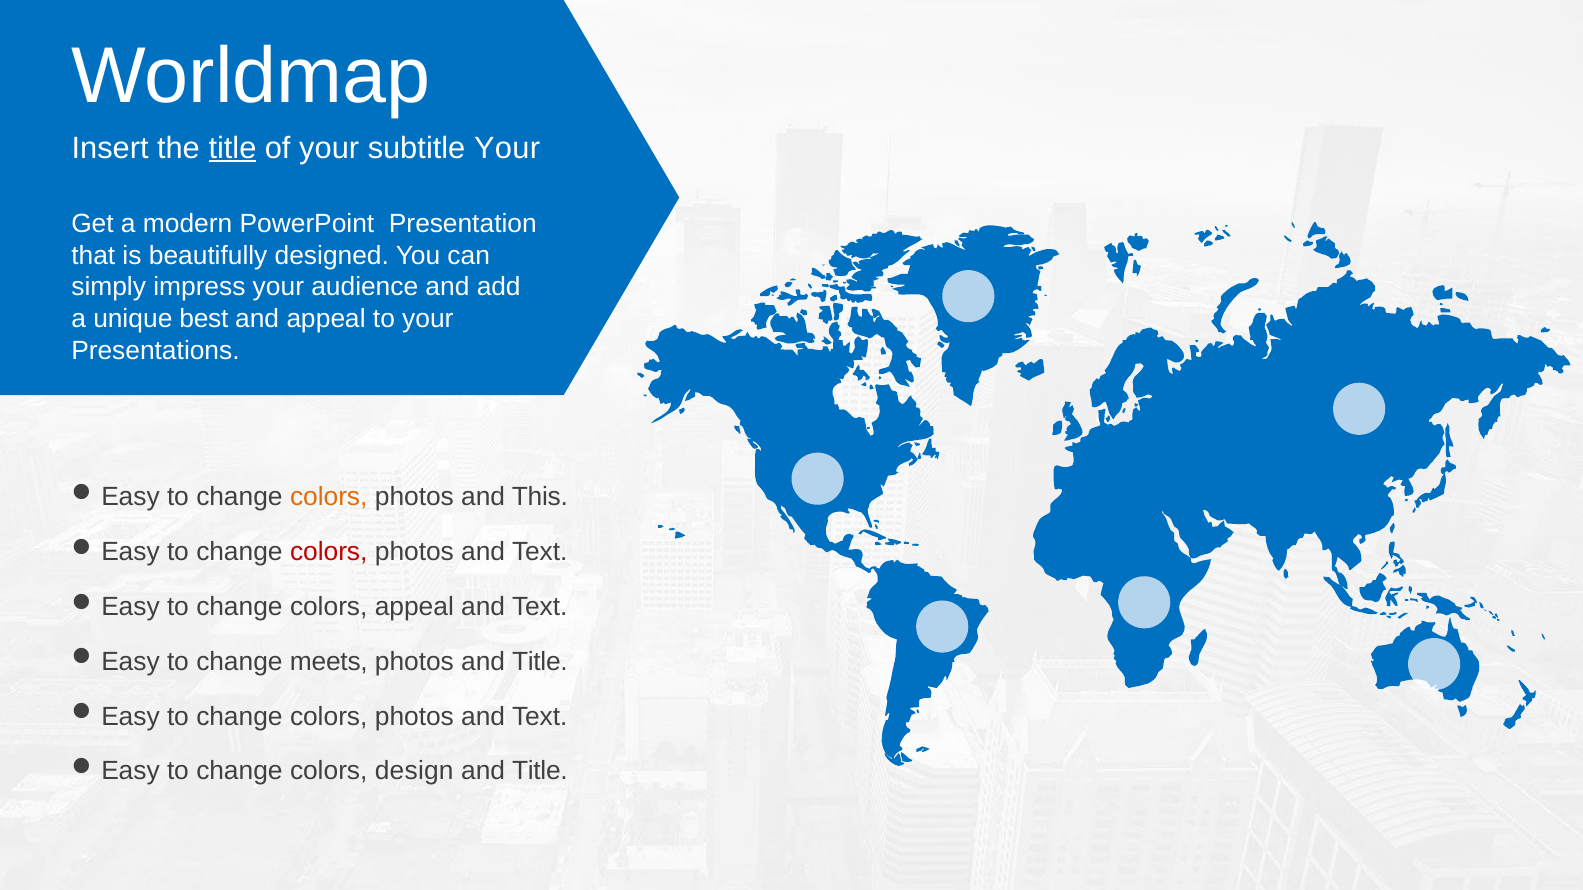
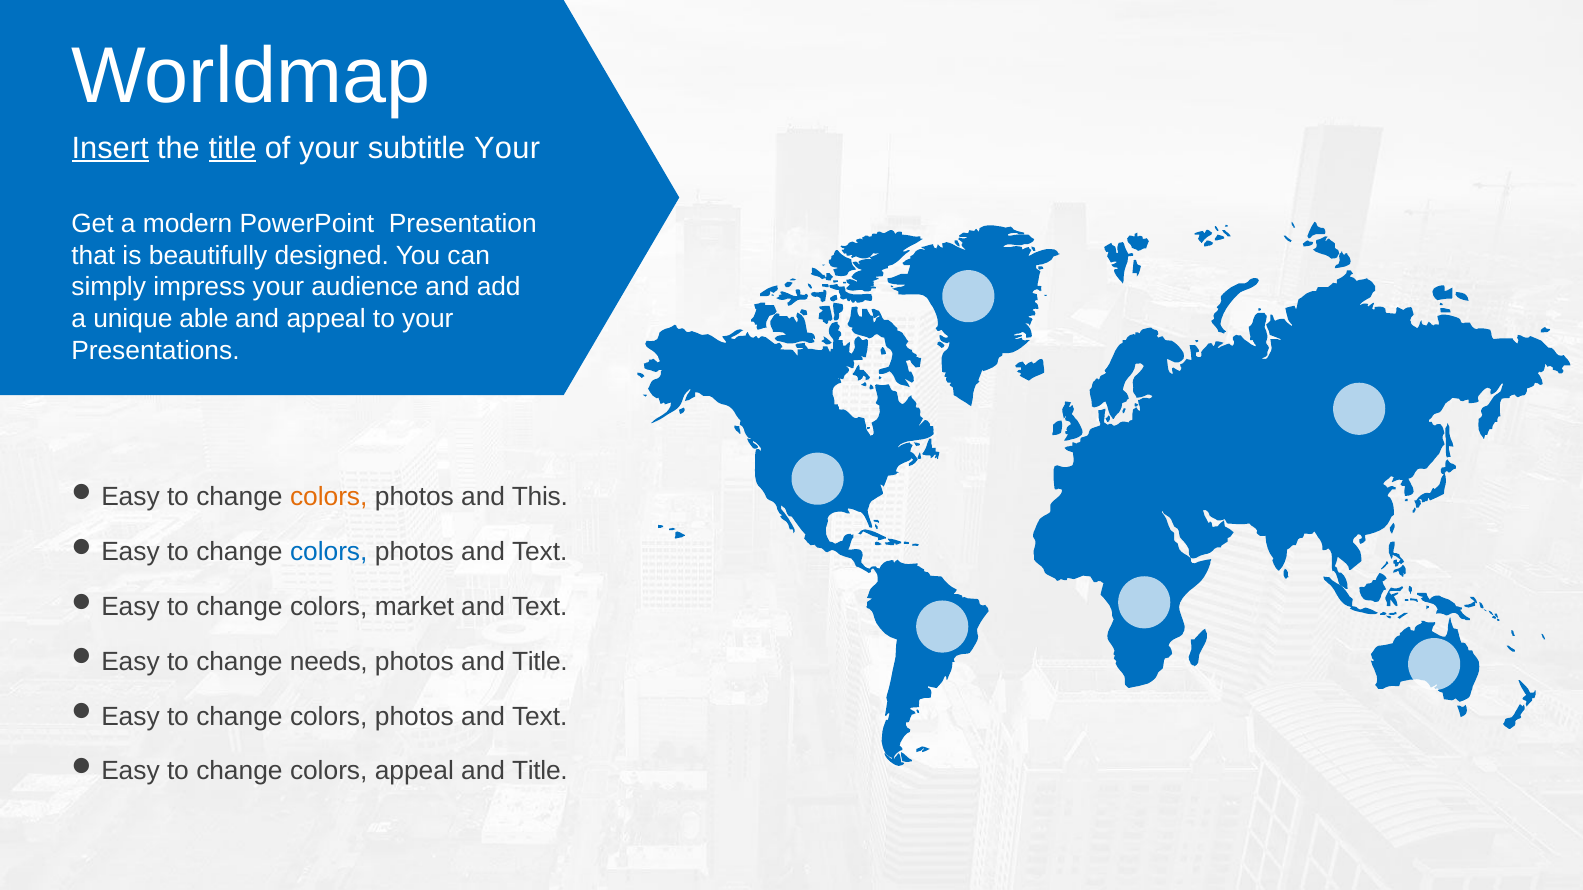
Insert underline: none -> present
best: best -> able
colors at (329, 552) colour: red -> blue
colors appeal: appeal -> market
meets: meets -> needs
colors design: design -> appeal
